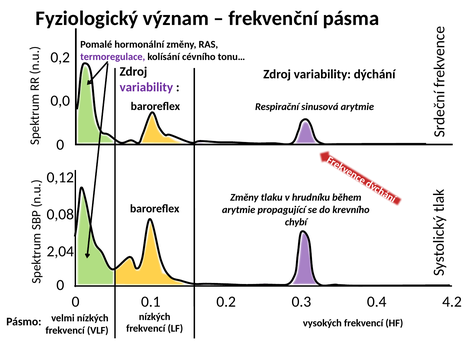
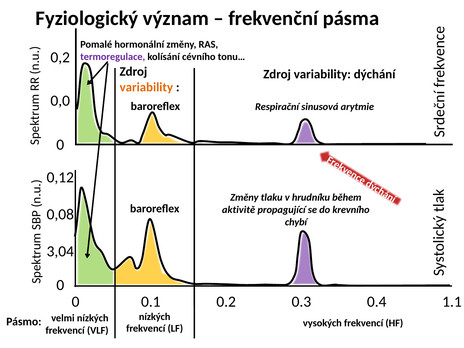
variability at (146, 87) colour: purple -> orange
arytmie at (239, 210): arytmie -> aktivitě
2,04: 2,04 -> 3,04
4.2: 4.2 -> 1.1
